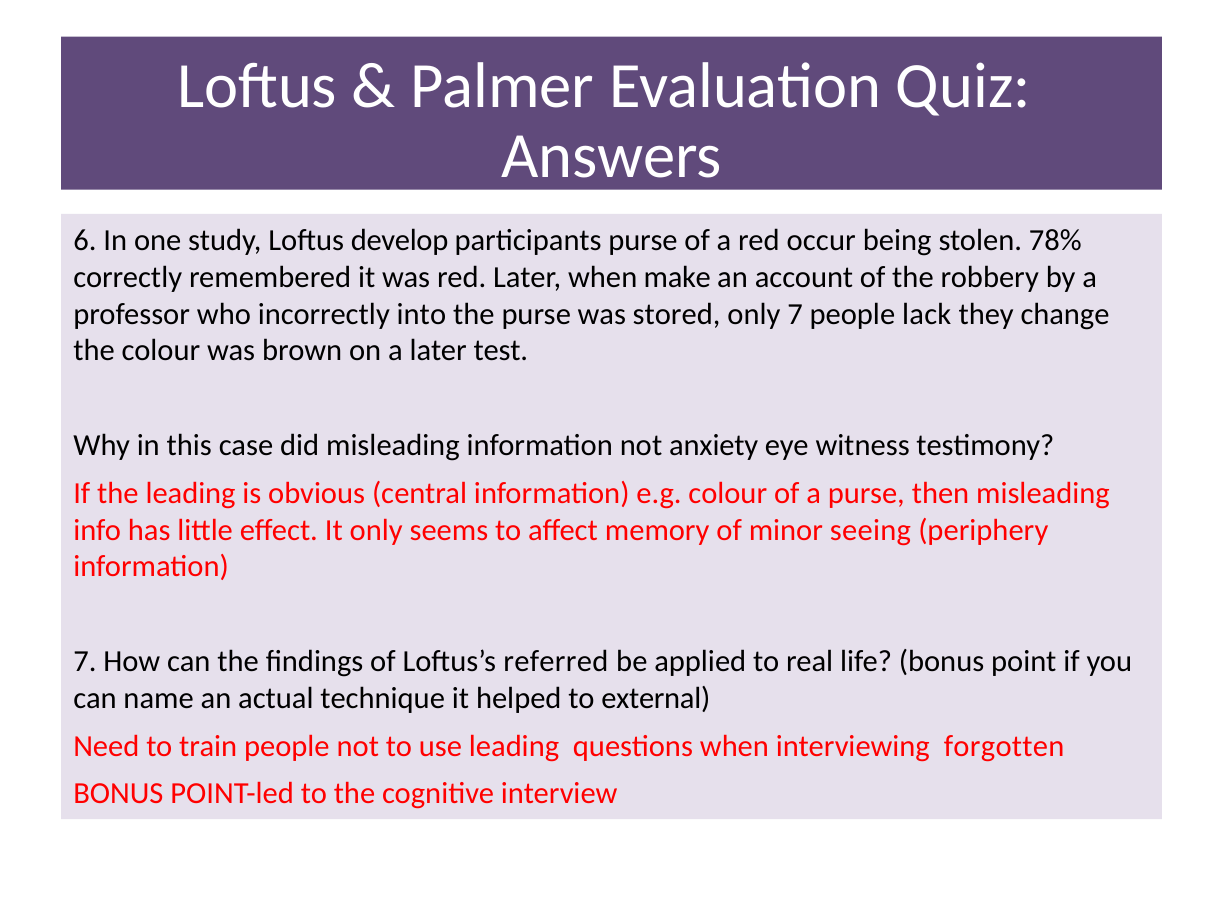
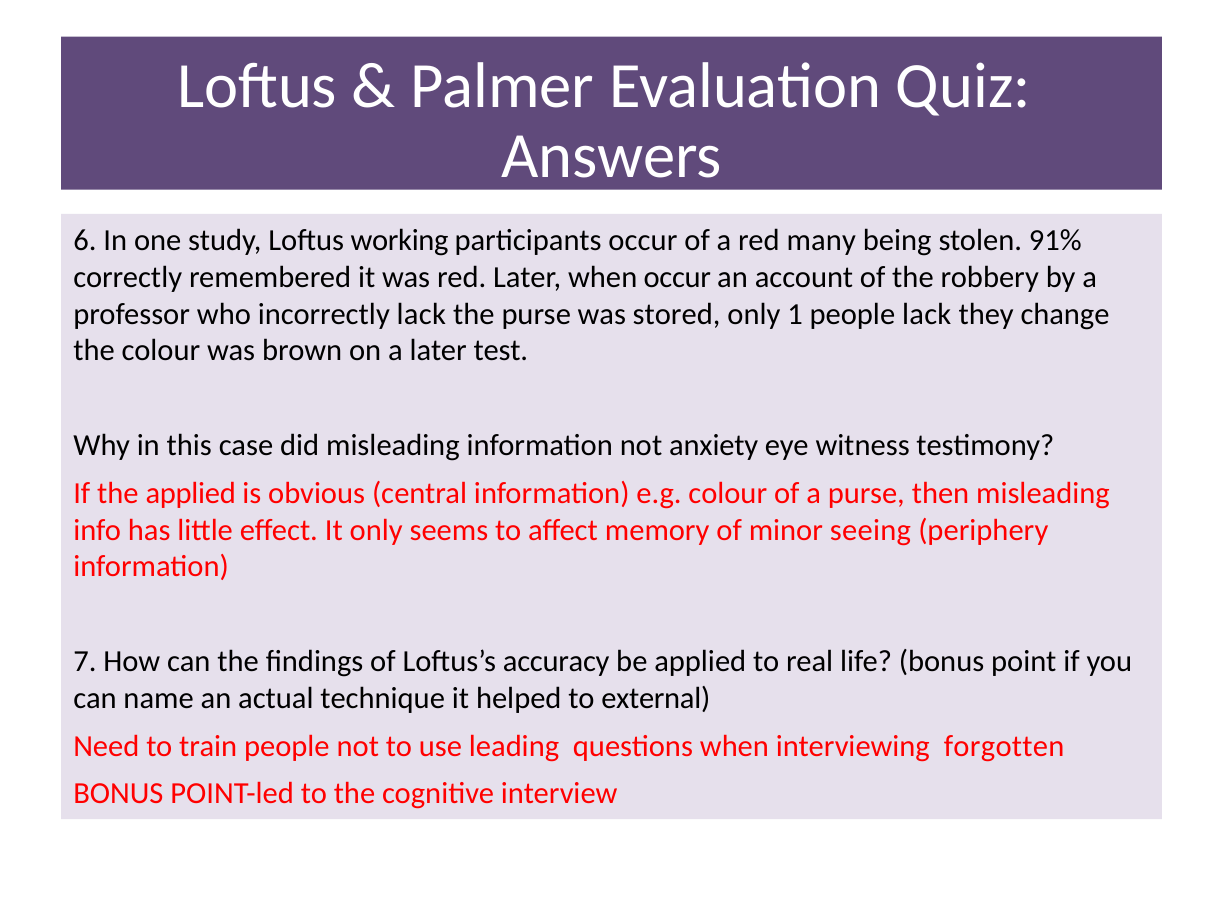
develop: develop -> working
participants purse: purse -> occur
occur: occur -> many
78%: 78% -> 91%
when make: make -> occur
incorrectly into: into -> lack
only 7: 7 -> 1
the leading: leading -> applied
referred: referred -> accuracy
